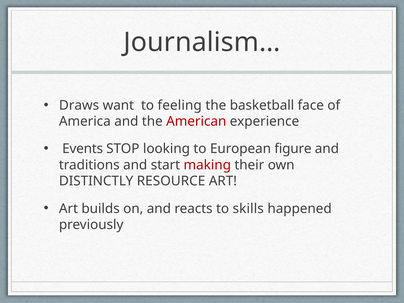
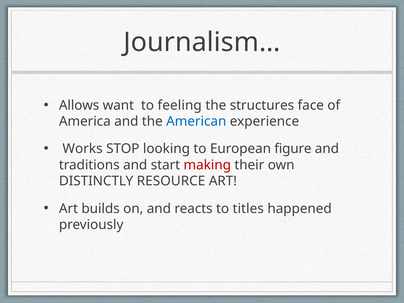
Draws: Draws -> Allows
basketball: basketball -> structures
American colour: red -> blue
Events: Events -> Works
skills: skills -> titles
